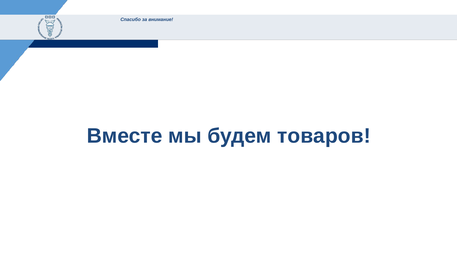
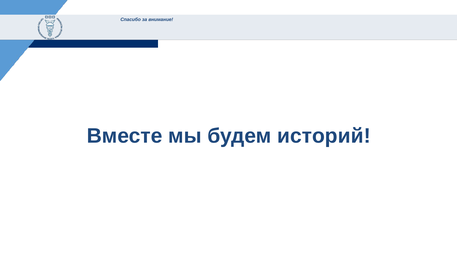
товаров: товаров -> историй
